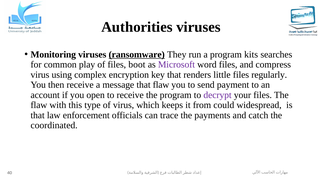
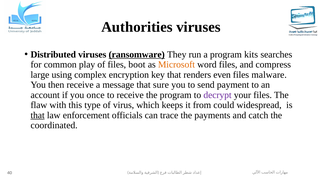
Monitoring: Monitoring -> Distributed
Microsoft colour: purple -> orange
virus at (40, 75): virus -> large
little: little -> even
regularly: regularly -> malware
that flaw: flaw -> sure
open: open -> once
that at (38, 115) underline: none -> present
